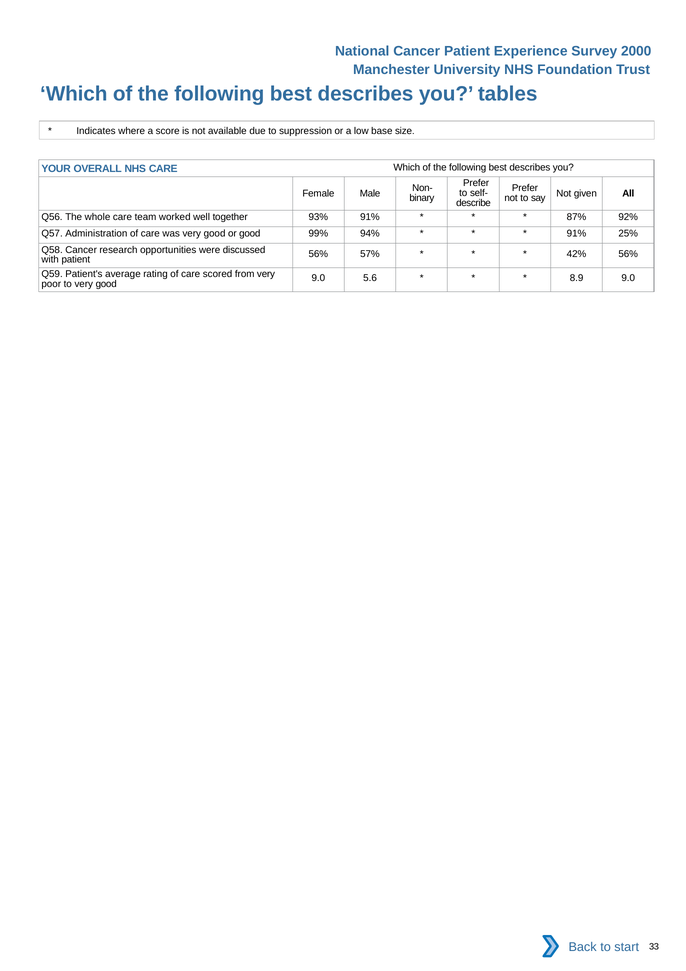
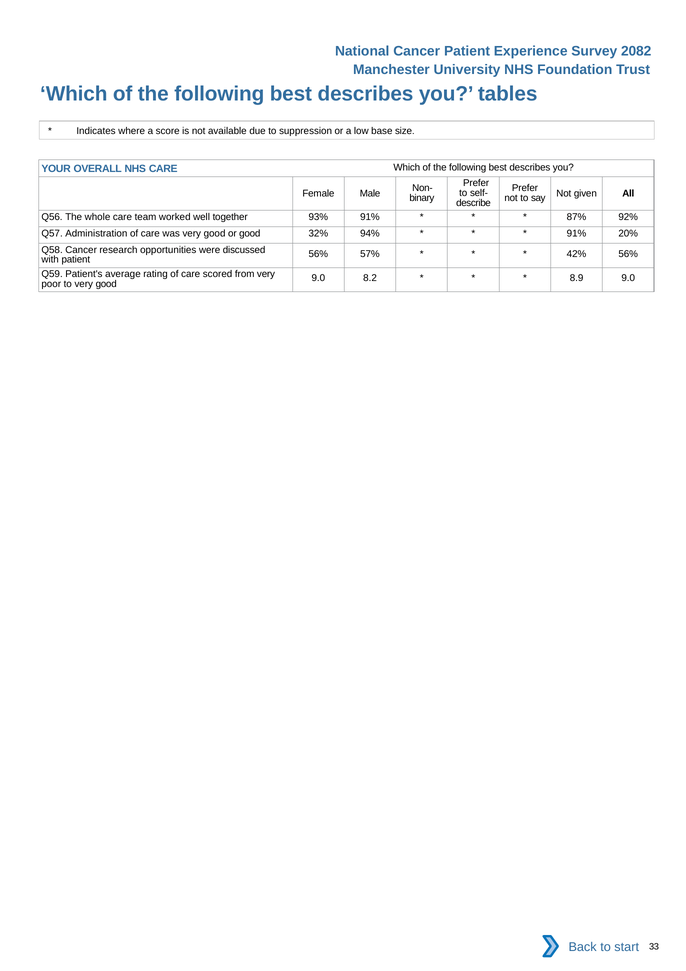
2000: 2000 -> 2082
99%: 99% -> 32%
25%: 25% -> 20%
5.6: 5.6 -> 8.2
